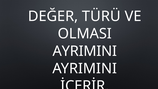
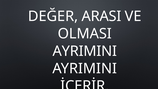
TÜRÜ: TÜRÜ -> ARASI
